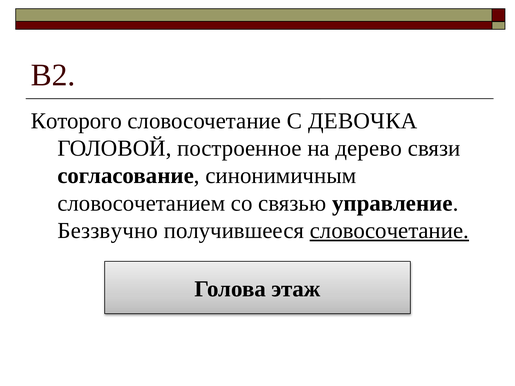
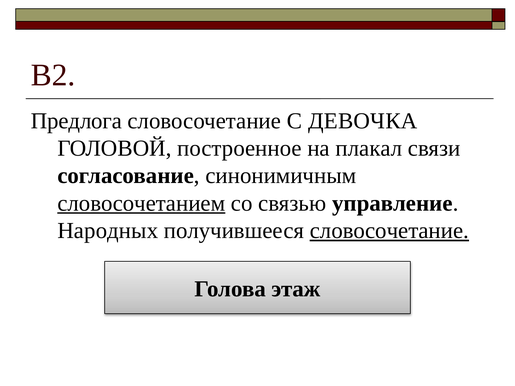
Которого: Которого -> Предлога
дерево: дерево -> плакал
словосочетанием underline: none -> present
Беззвучно: Беззвучно -> Народных
